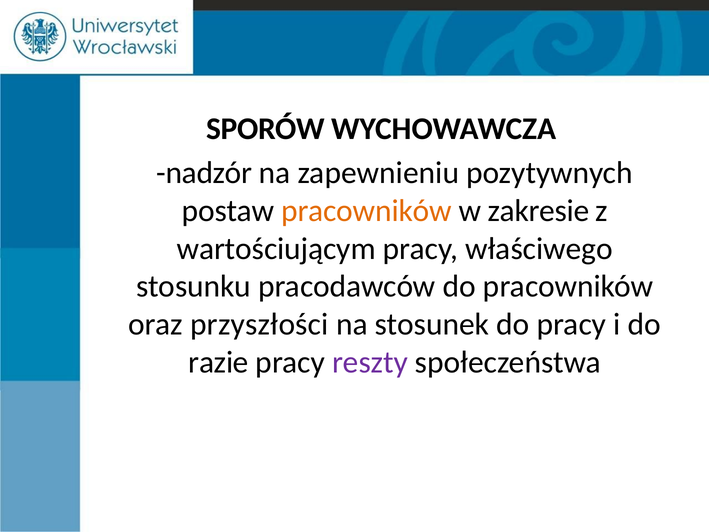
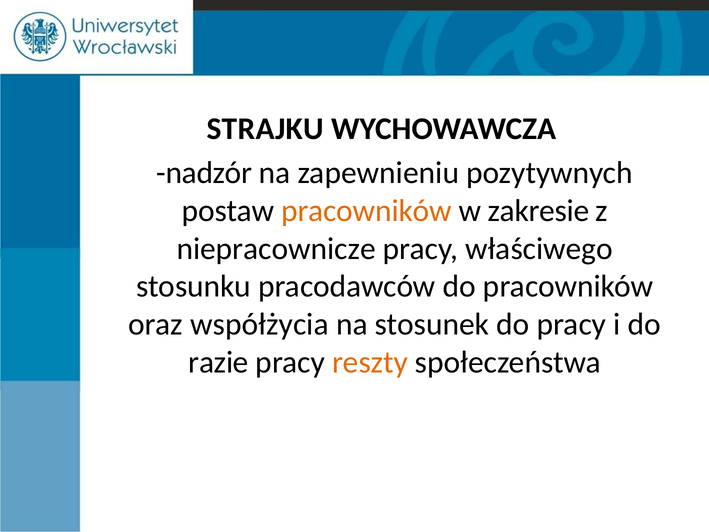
SPORÓW: SPORÓW -> STRAJKU
wartościującym: wartościującym -> niepracownicze
przyszłości: przyszłości -> współżycia
reszty colour: purple -> orange
